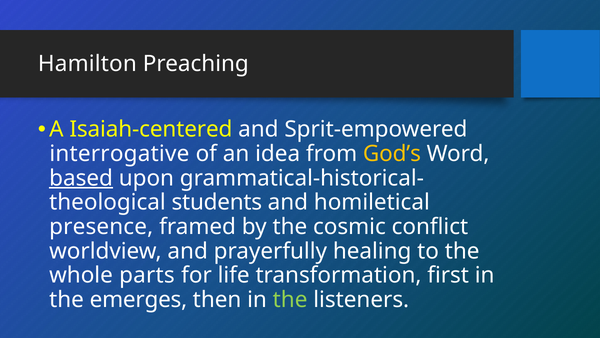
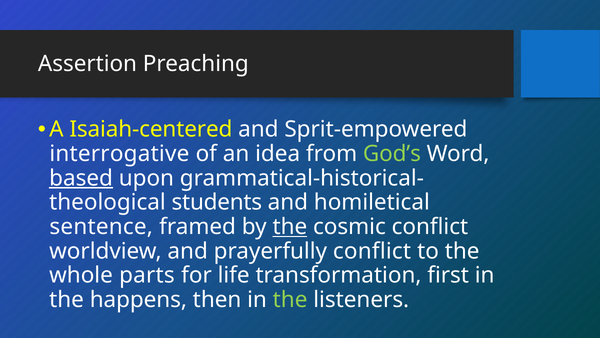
Hamilton: Hamilton -> Assertion
God’s colour: yellow -> light green
presence: presence -> sentence
the at (290, 226) underline: none -> present
prayerfully healing: healing -> conflict
emerges: emerges -> happens
